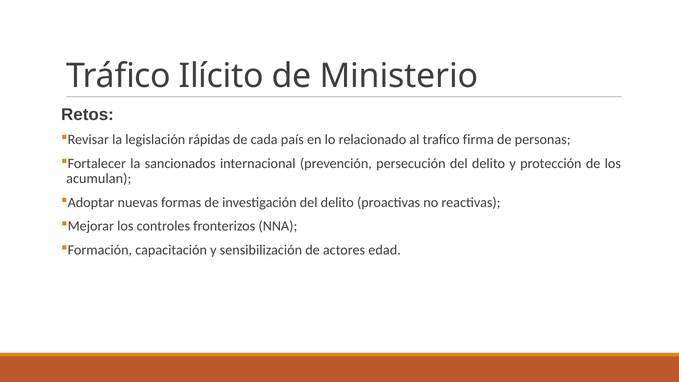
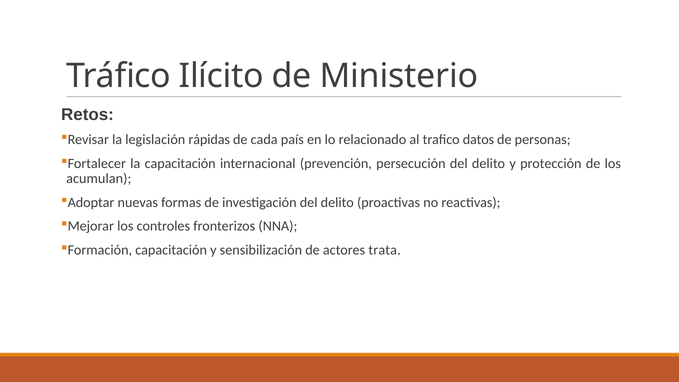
firma: firma -> datos
la sancionados: sancionados -> capacitación
edad: edad -> trata
